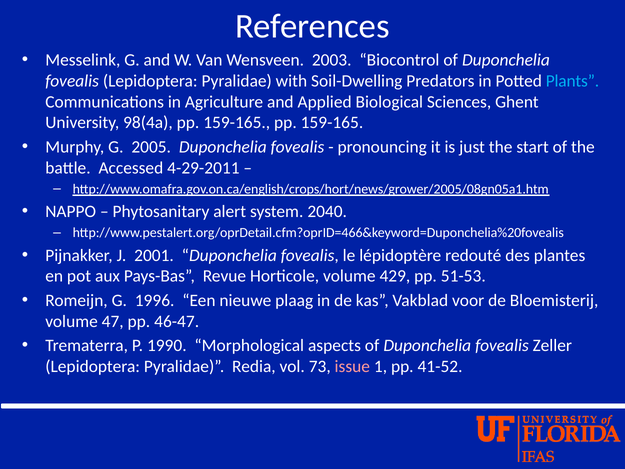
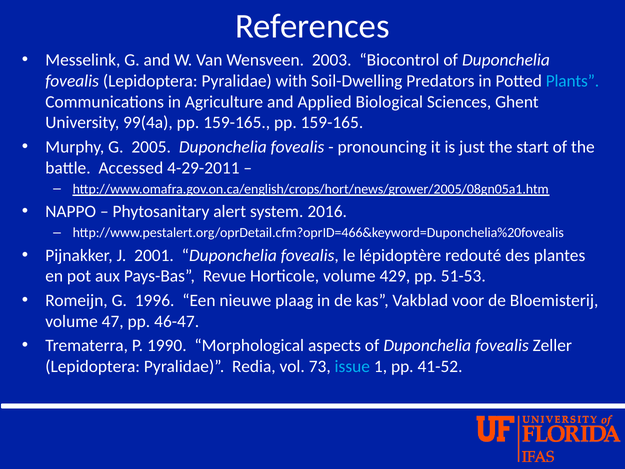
98(4a: 98(4a -> 99(4a
2040: 2040 -> 2016
issue colour: pink -> light blue
